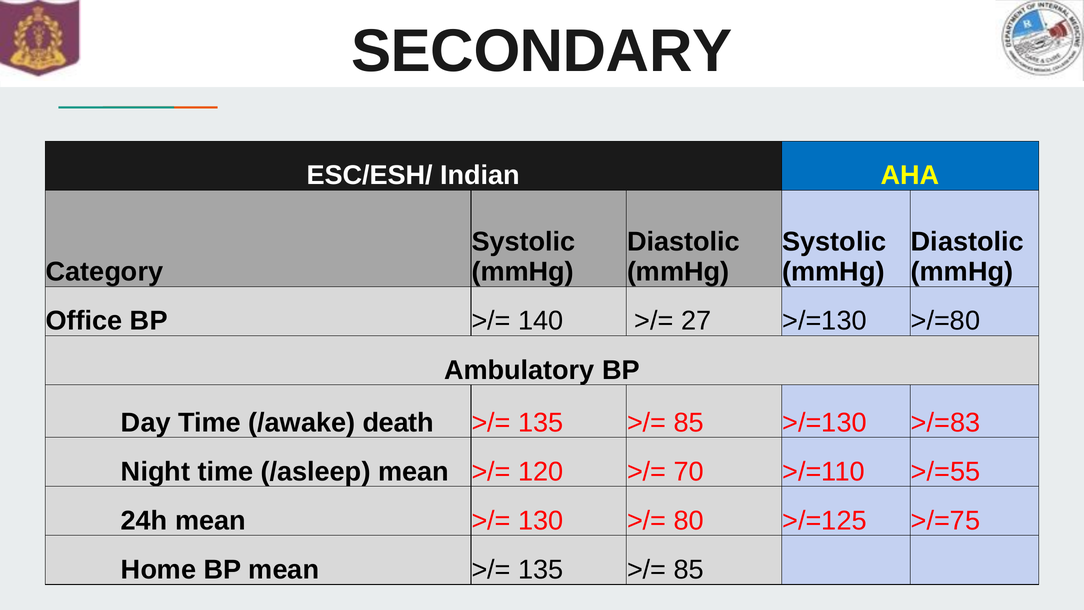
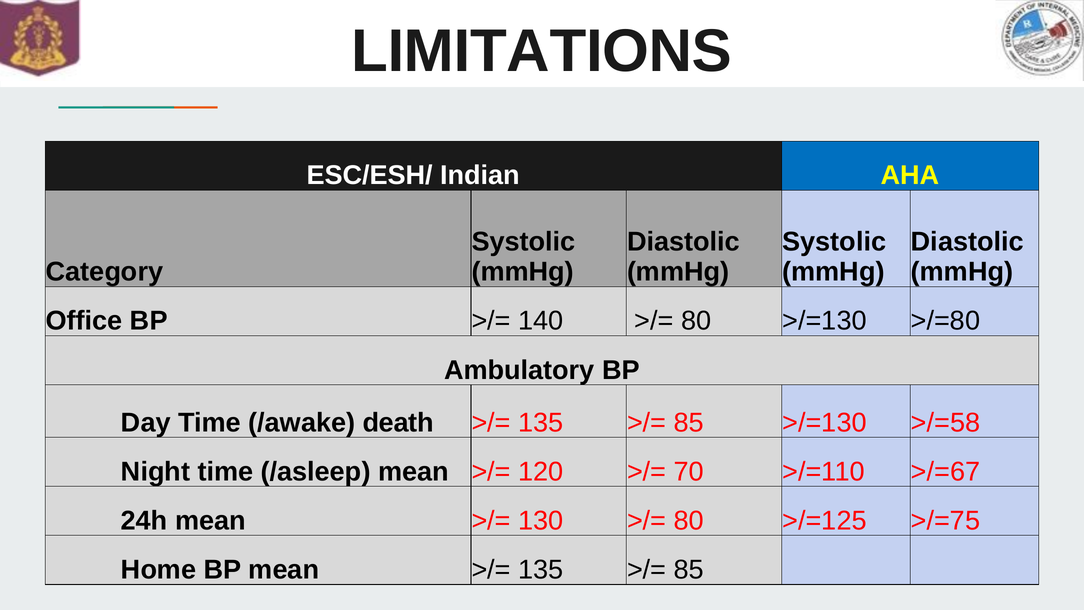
SECONDARY: SECONDARY -> LIMITATIONS
27 at (696, 321): 27 -> 80
>/=83: >/=83 -> >/=58
>/=55: >/=55 -> >/=67
